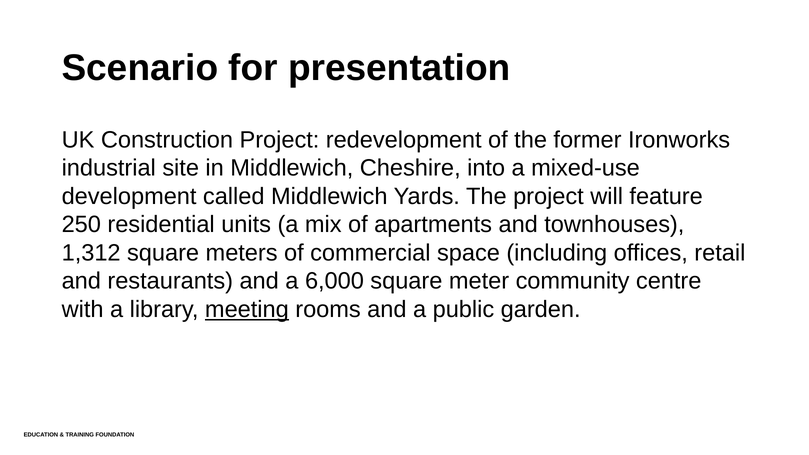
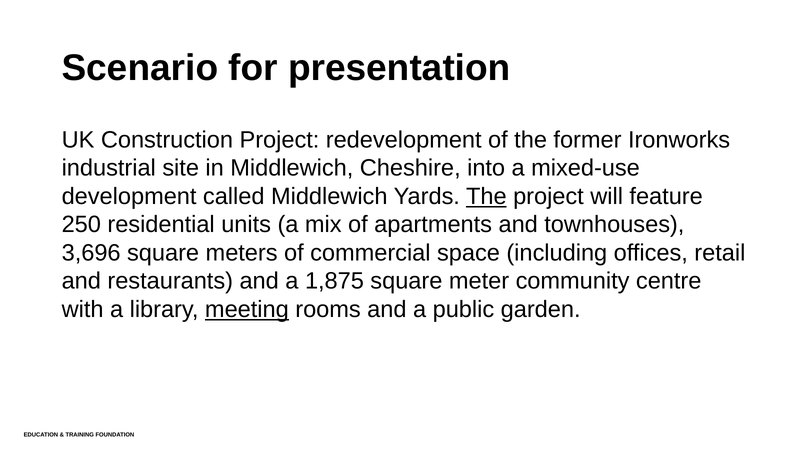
The at (486, 196) underline: none -> present
1,312: 1,312 -> 3,696
6,000: 6,000 -> 1,875
